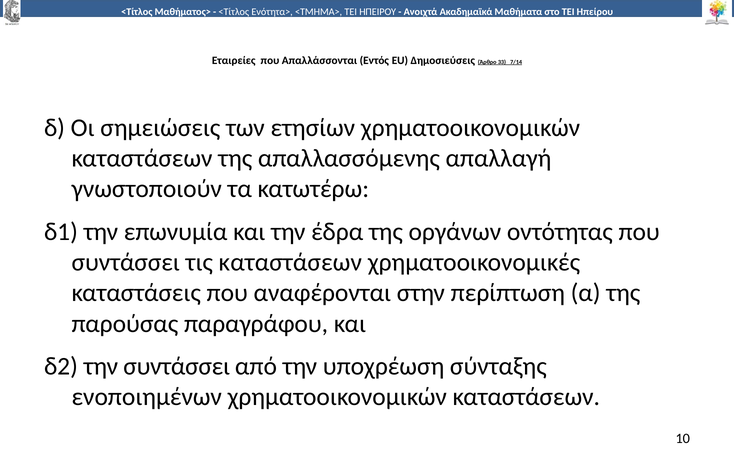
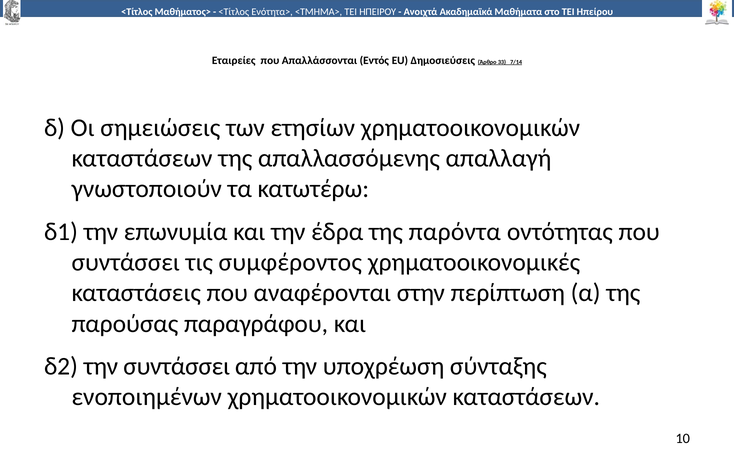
οργάνων: οργάνων -> παρόντα
τις καταστάσεων: καταστάσεων -> συμφέροντος
